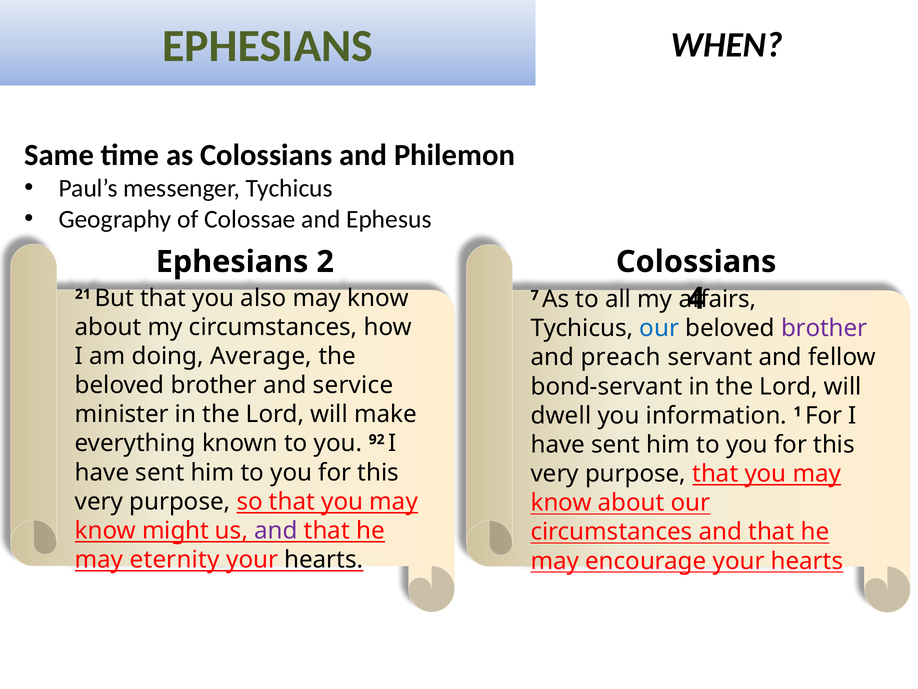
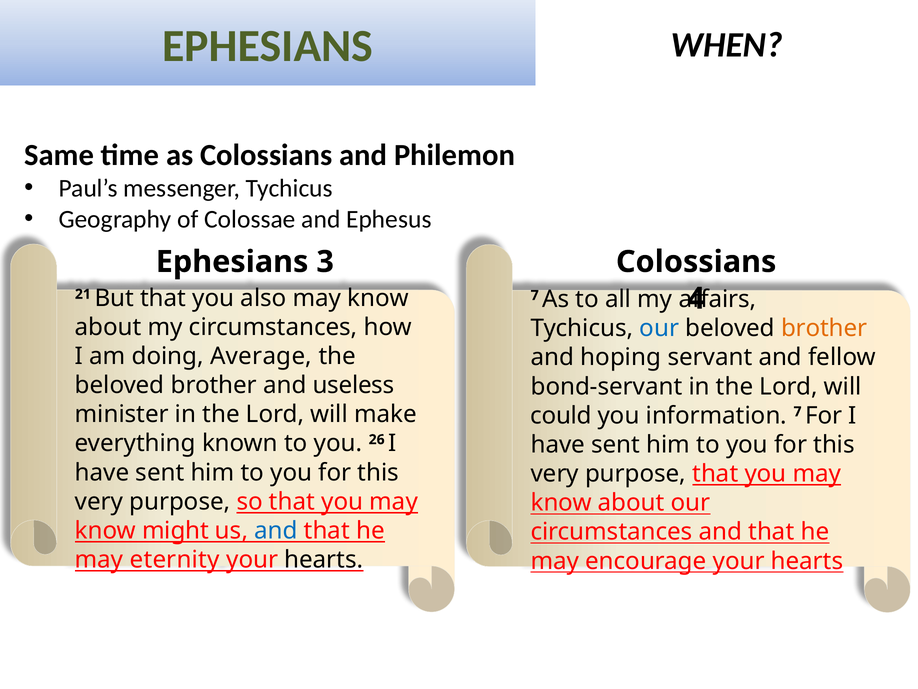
2: 2 -> 3
brother at (824, 328) colour: purple -> orange
preach: preach -> hoping
service: service -> useless
dwell: dwell -> could
information 1: 1 -> 7
92: 92 -> 26
and at (276, 530) colour: purple -> blue
